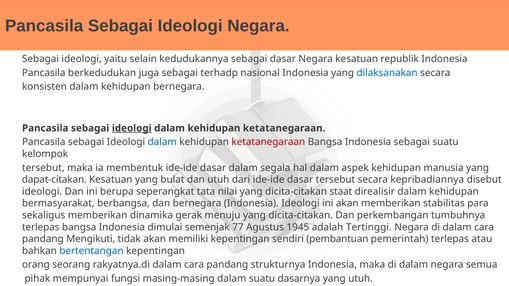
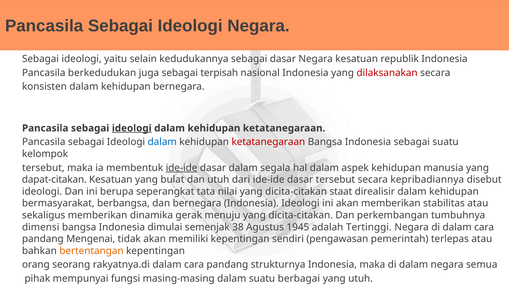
terhadp: terhadp -> terpisah
dilaksanakan colour: blue -> red
ide-ide at (182, 168) underline: none -> present
stabilitas para: para -> atau
terlepas at (41, 227): terlepas -> dimensi
77: 77 -> 38
Mengikuti: Mengikuti -> Mengenai
pembantuan: pembantuan -> pengawasan
bertentangan colour: blue -> orange
dasarnya: dasarnya -> berbagai
